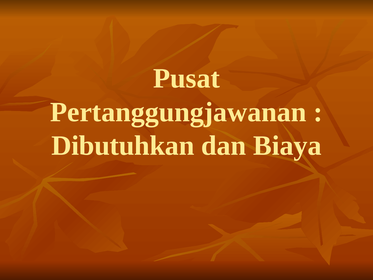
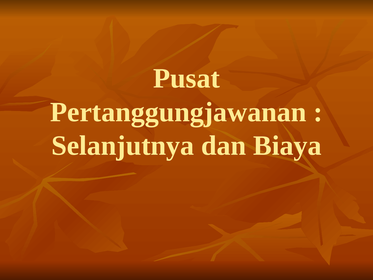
Dibutuhkan: Dibutuhkan -> Selanjutnya
